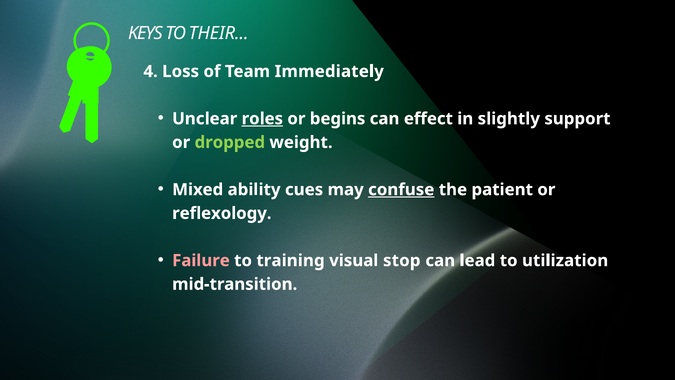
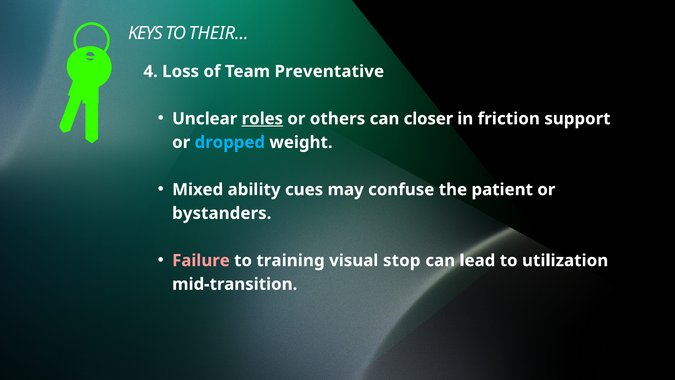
Immediately: Immediately -> Preventative
begins: begins -> others
effect: effect -> closer
slightly: slightly -> friction
dropped colour: light green -> light blue
confuse underline: present -> none
reflexology: reflexology -> bystanders
